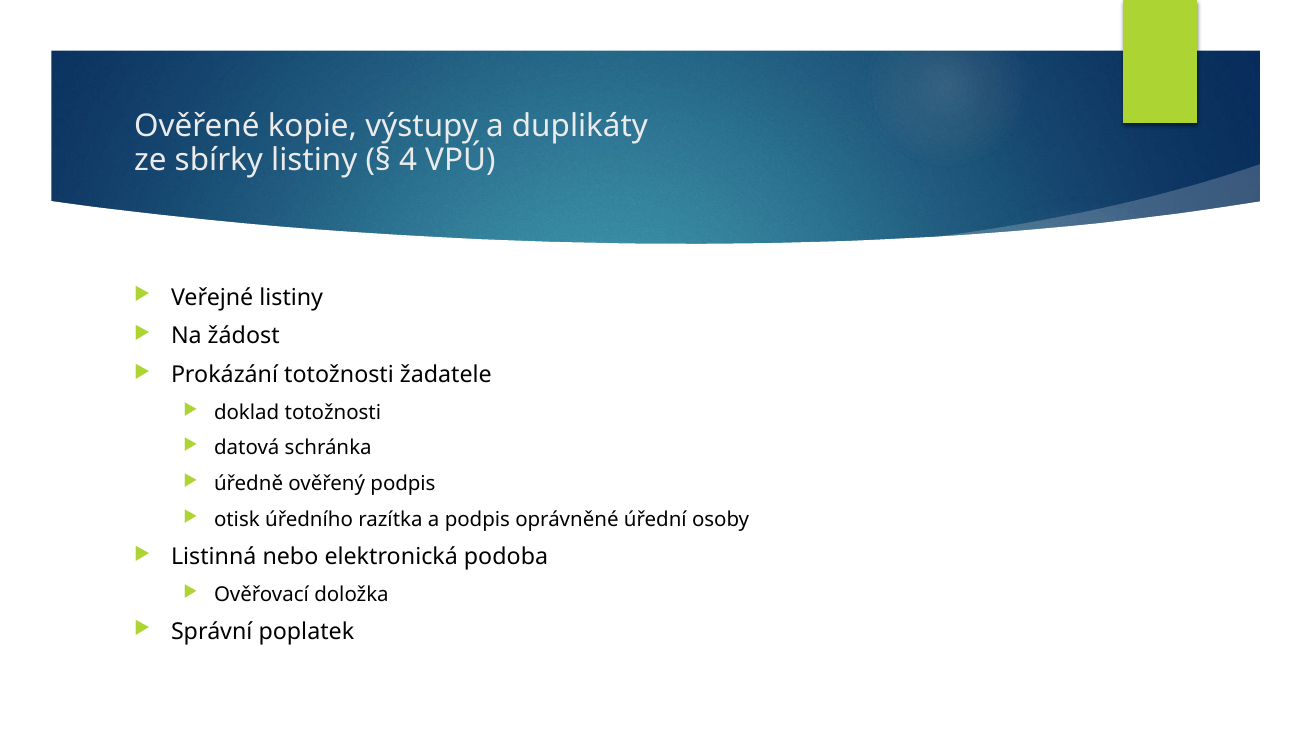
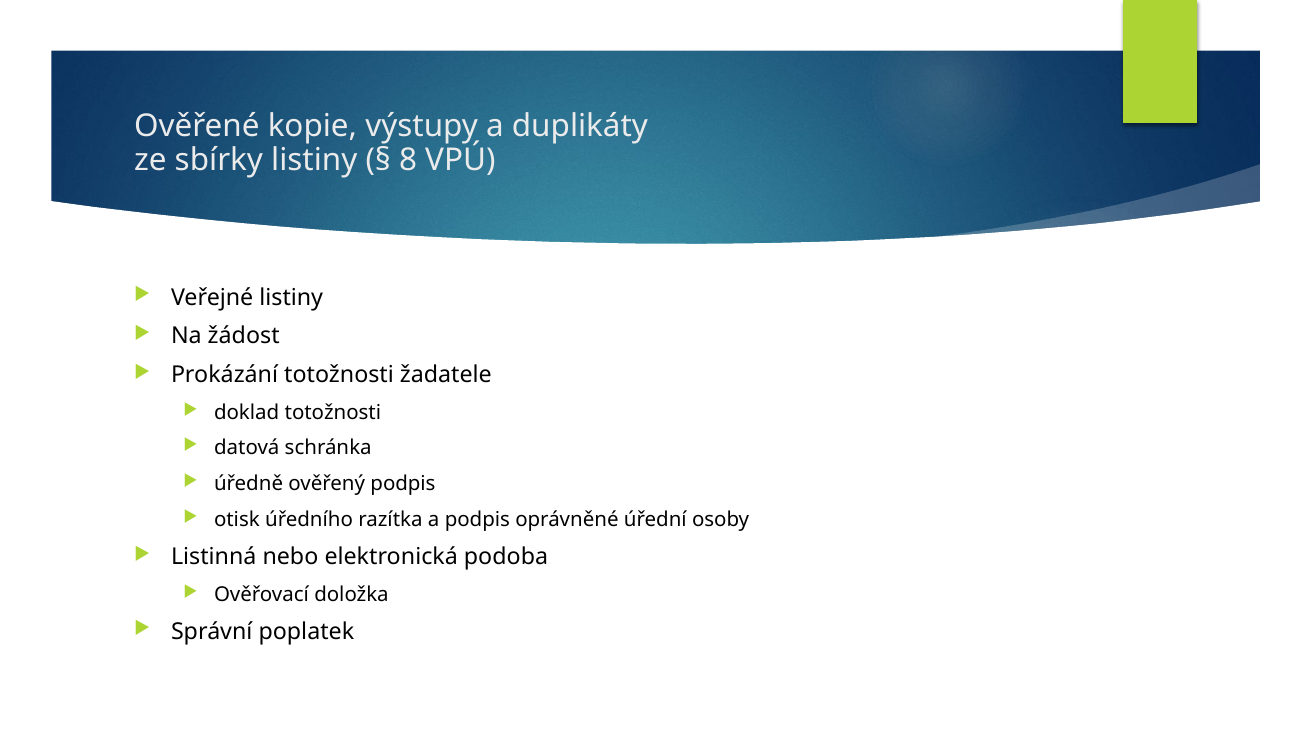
4: 4 -> 8
